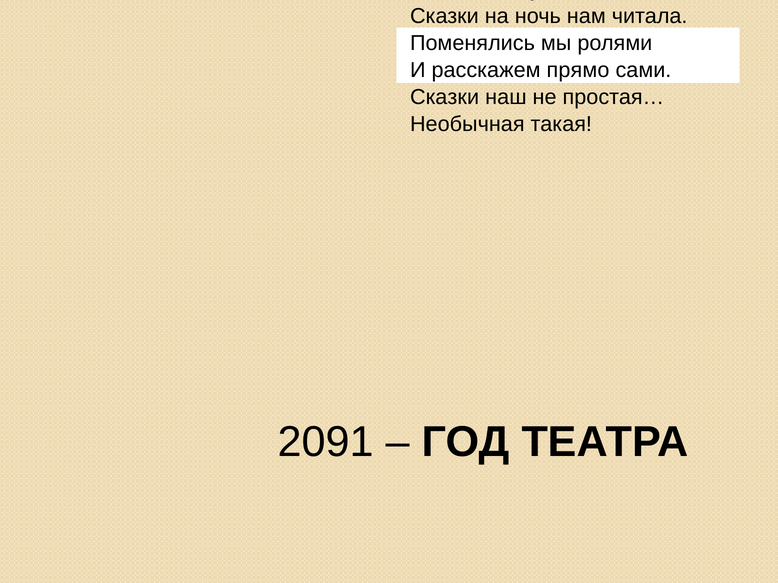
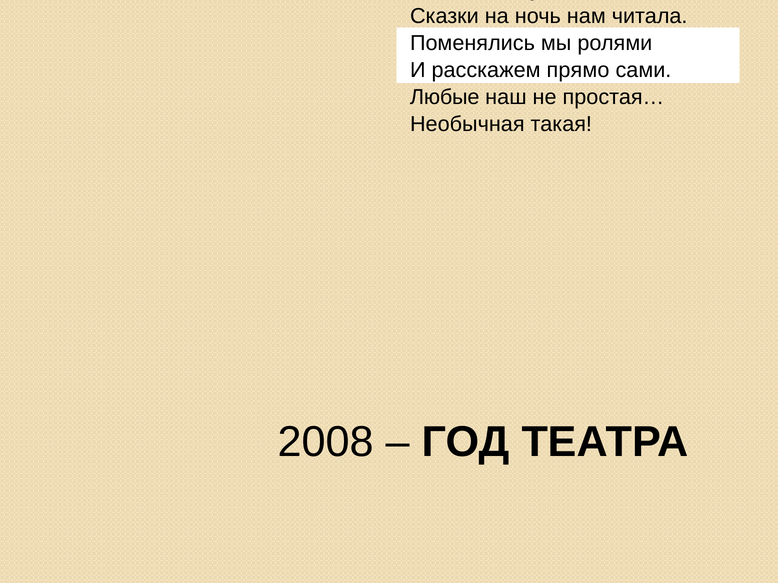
Сказки at (445, 97): Сказки -> Любые
2091: 2091 -> 2008
